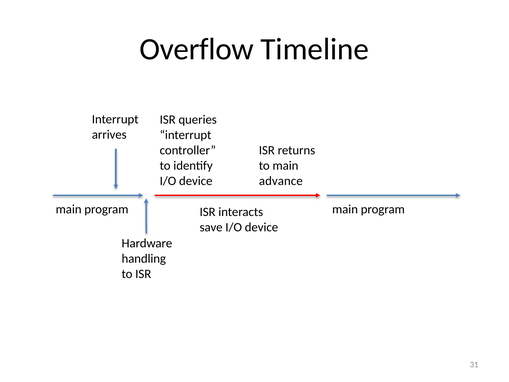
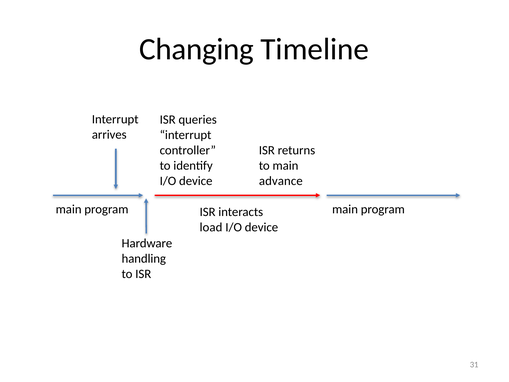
Overflow: Overflow -> Changing
save: save -> load
